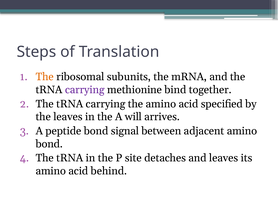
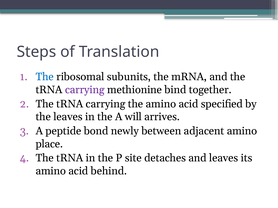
The at (45, 77) colour: orange -> blue
signal: signal -> newly
bond at (49, 144): bond -> place
